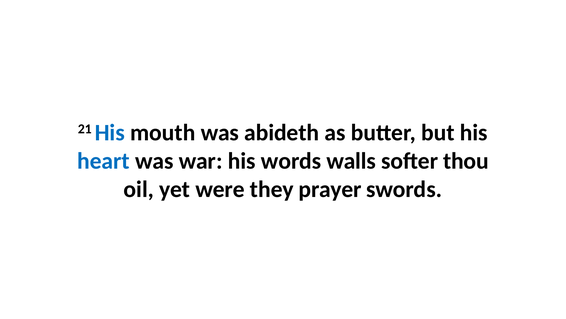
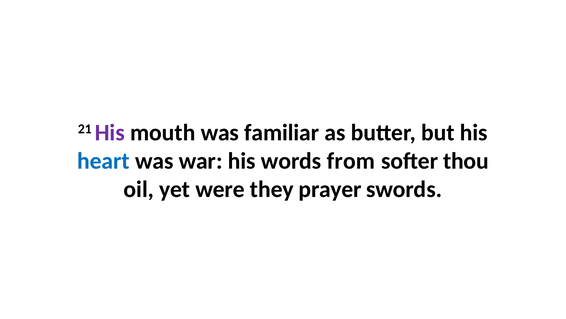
His at (110, 133) colour: blue -> purple
abideth: abideth -> familiar
walls: walls -> from
